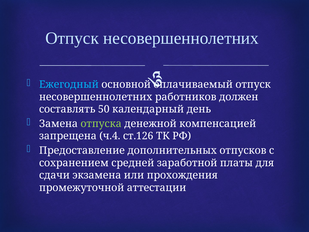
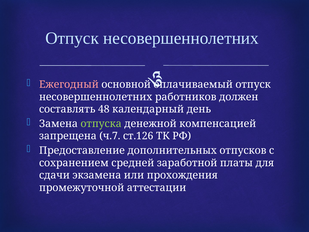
Ежегодный colour: light blue -> pink
50: 50 -> 48
ч.4: ч.4 -> ч.7
